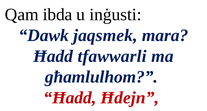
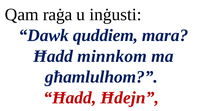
ibda: ibda -> raġa
jaqsmek: jaqsmek -> quddiem
tfawwarli: tfawwarli -> minnkom
